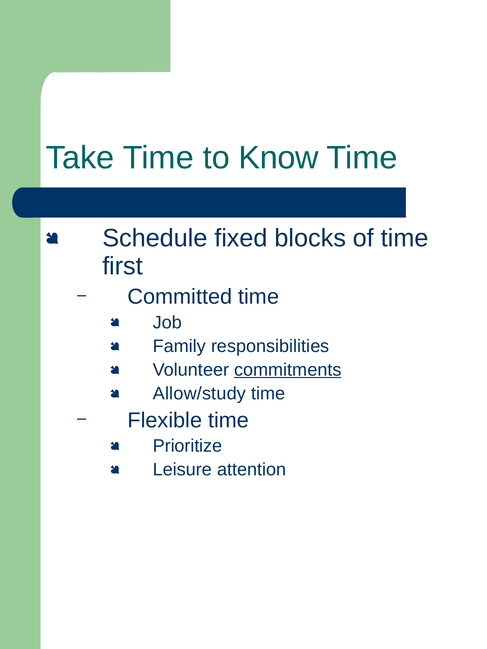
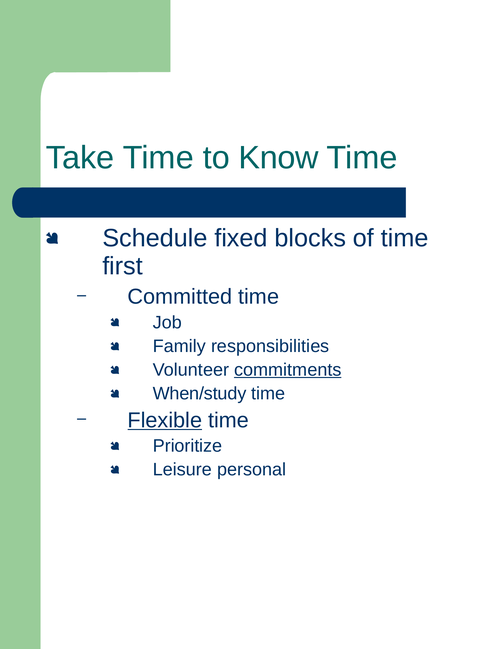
Allow/study: Allow/study -> When/study
Flexible underline: none -> present
attention: attention -> personal
